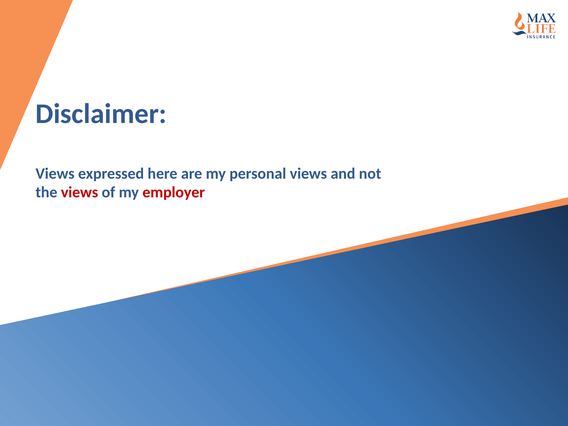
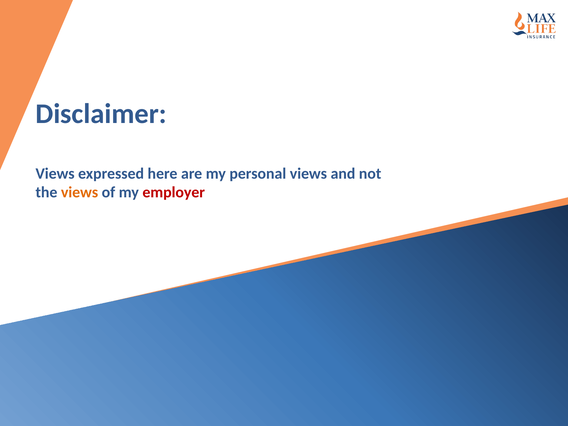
views at (80, 192) colour: red -> orange
